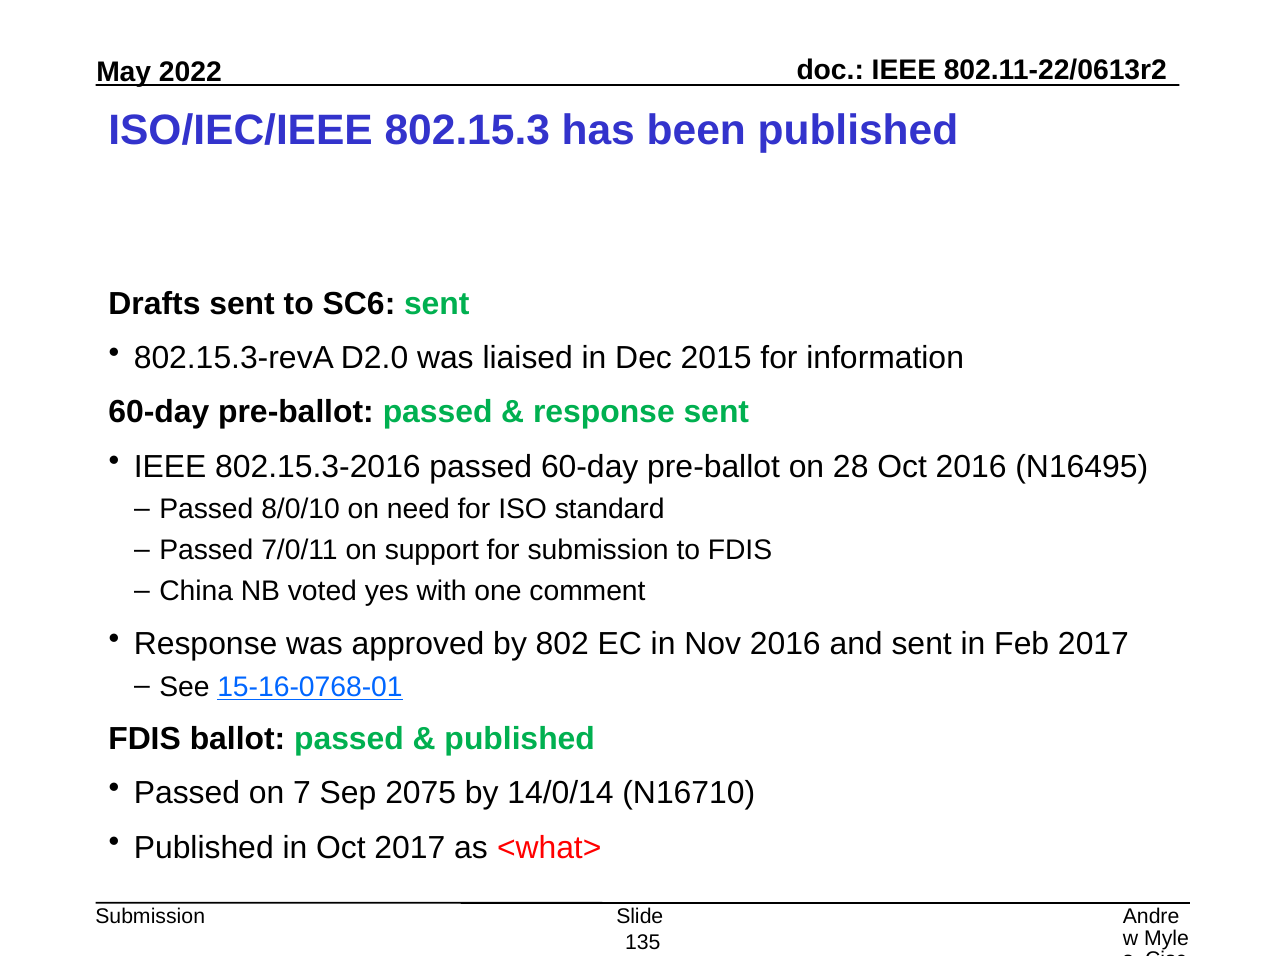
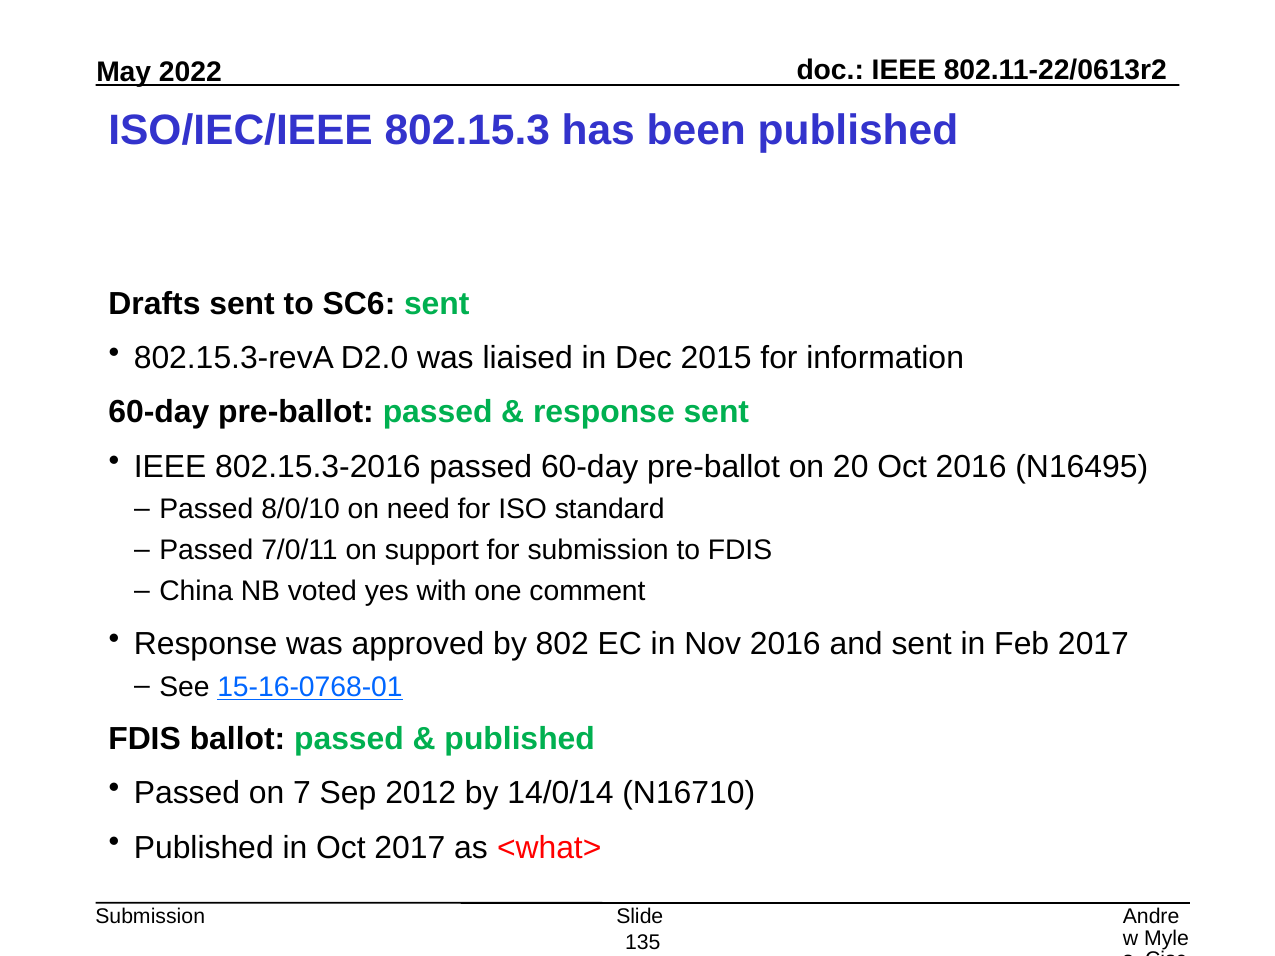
28: 28 -> 20
2075: 2075 -> 2012
